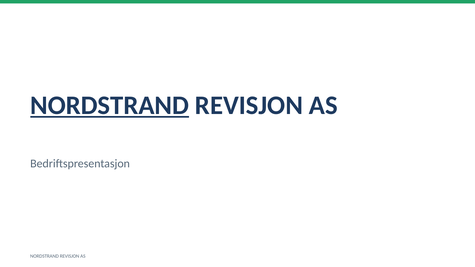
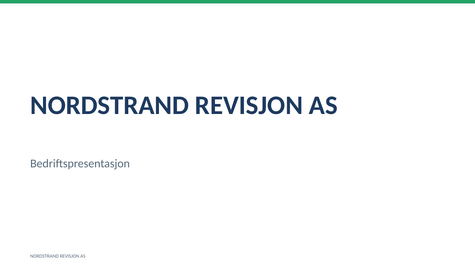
NORDSTRAND at (110, 105) underline: present -> none
